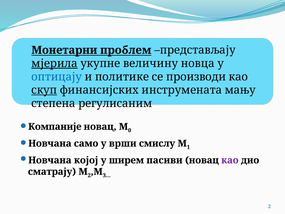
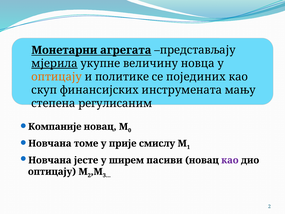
проблем: проблем -> агрегата
оптицају at (57, 77) colour: blue -> orange
производи: производи -> појединих
скуп underline: present -> none
само: само -> томе
врши: врши -> прије
којој: којој -> јесте
сматрају at (52, 171): сматрају -> оптицају
